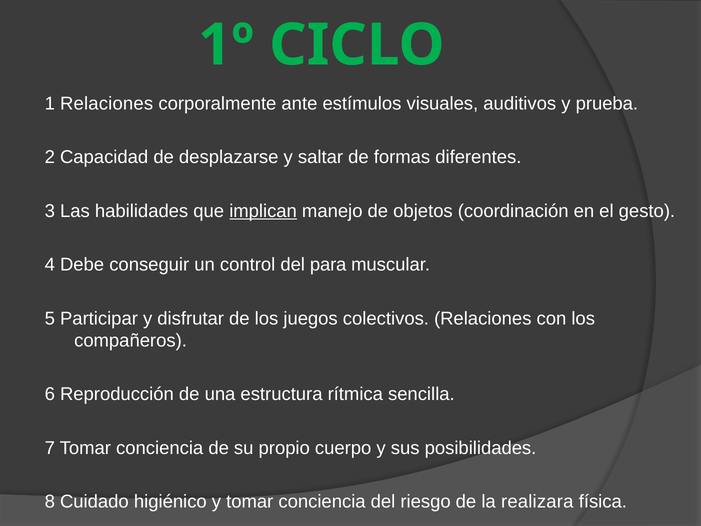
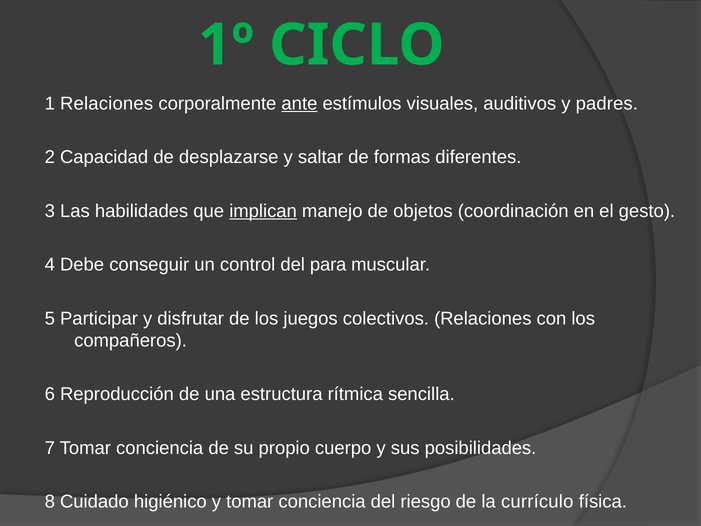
ante underline: none -> present
prueba: prueba -> padres
realizara: realizara -> currículo
